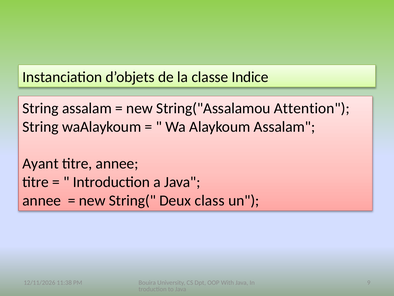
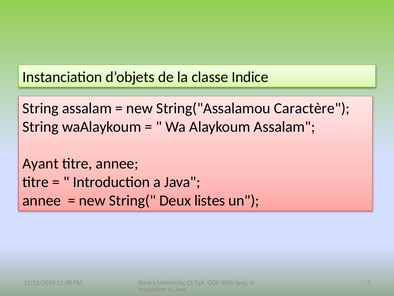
Attention: Attention -> Caractère
class: class -> listes
